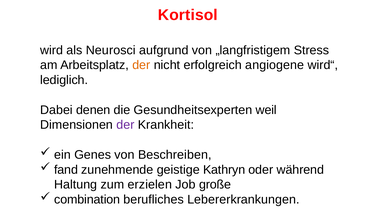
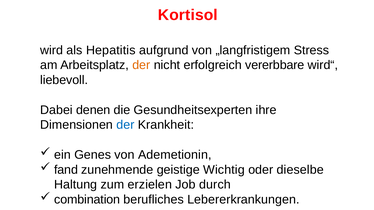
Neurosci: Neurosci -> Hepatitis
angiogene: angiogene -> vererbbare
lediglich: lediglich -> liebevoll
weil: weil -> ihre
der at (125, 125) colour: purple -> blue
Beschreiben: Beschreiben -> Ademetionin
Kathryn: Kathryn -> Wichtig
während: während -> dieselbe
große: große -> durch
